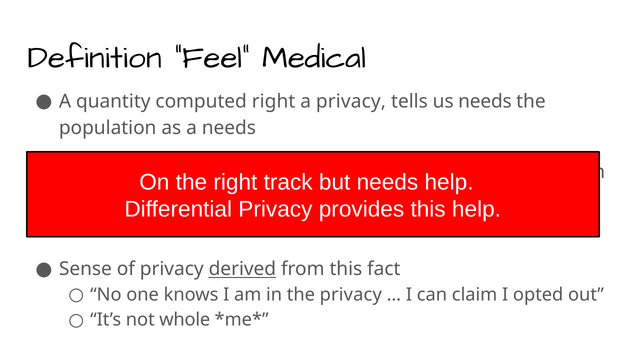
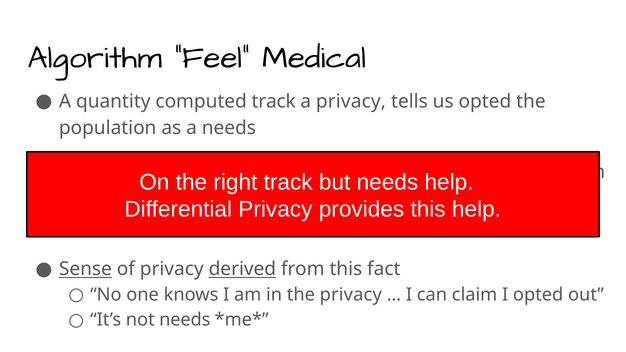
Definition: Definition -> Algorithm
computed right: right -> track
us needs: needs -> opted
Sense underline: none -> present
not whole: whole -> needs
